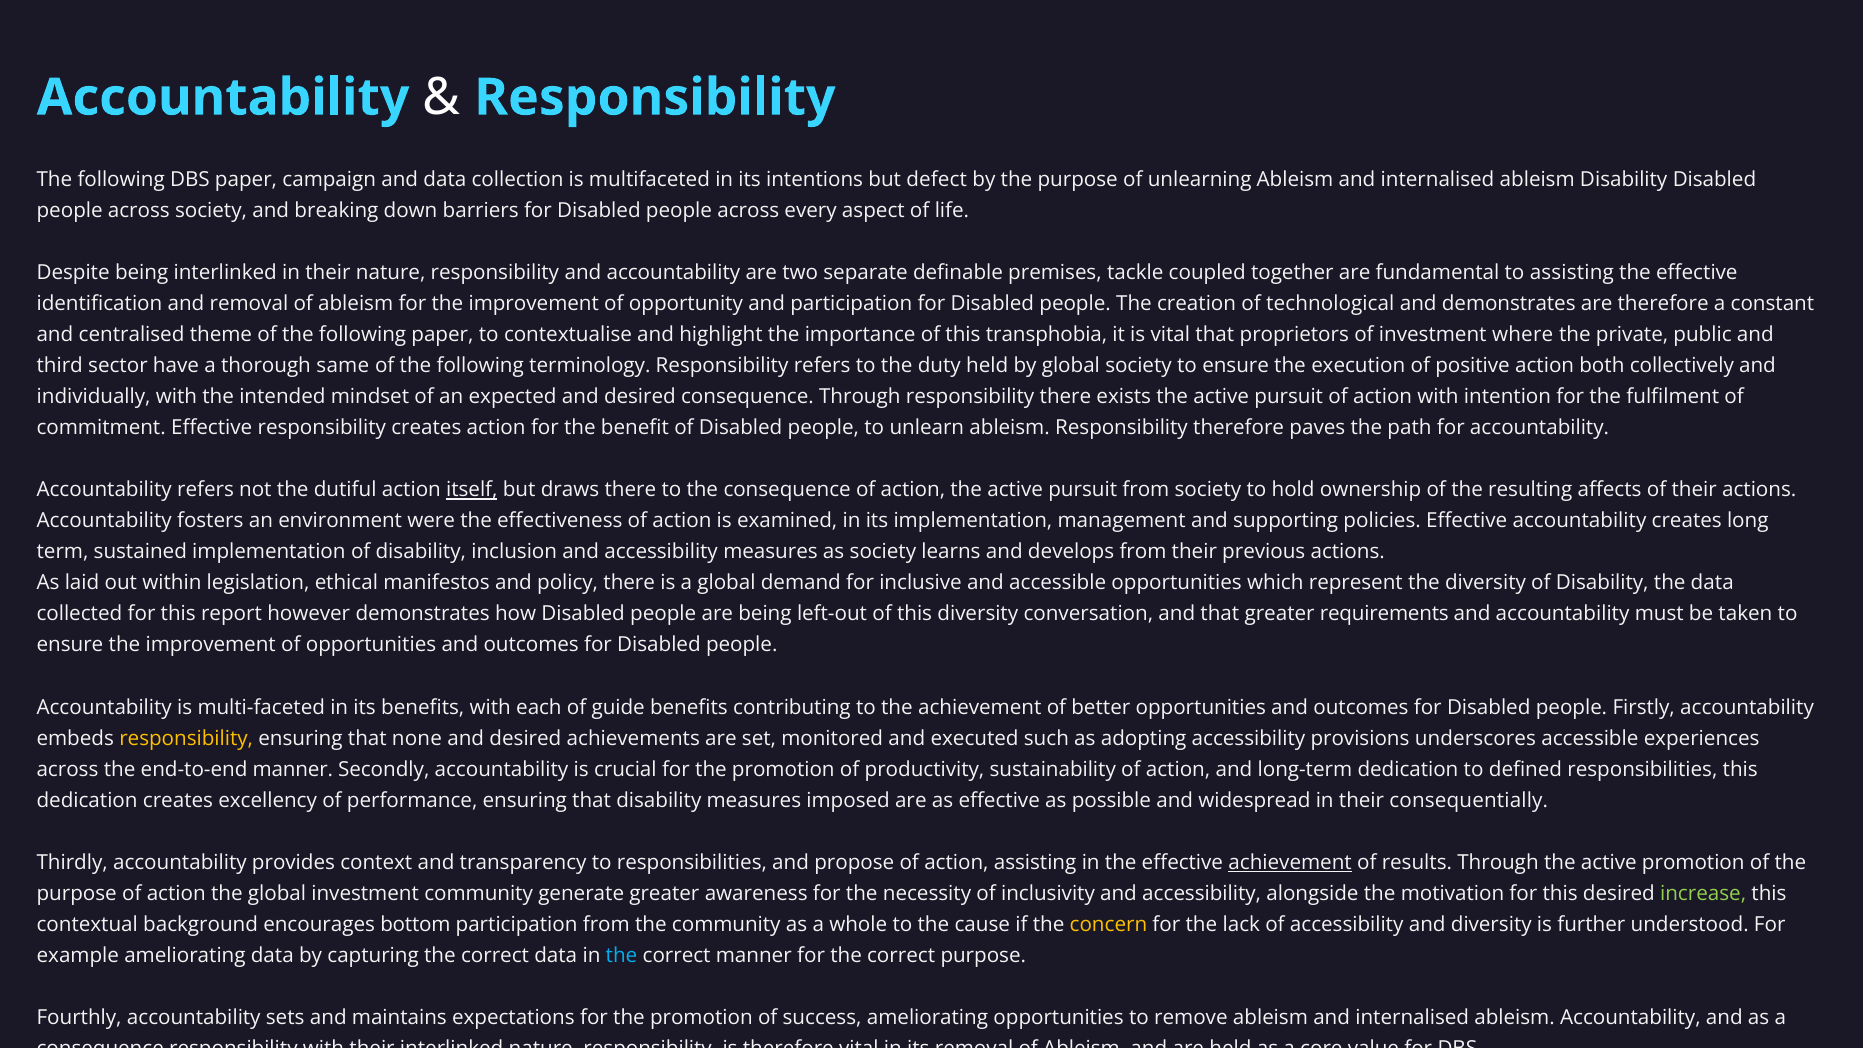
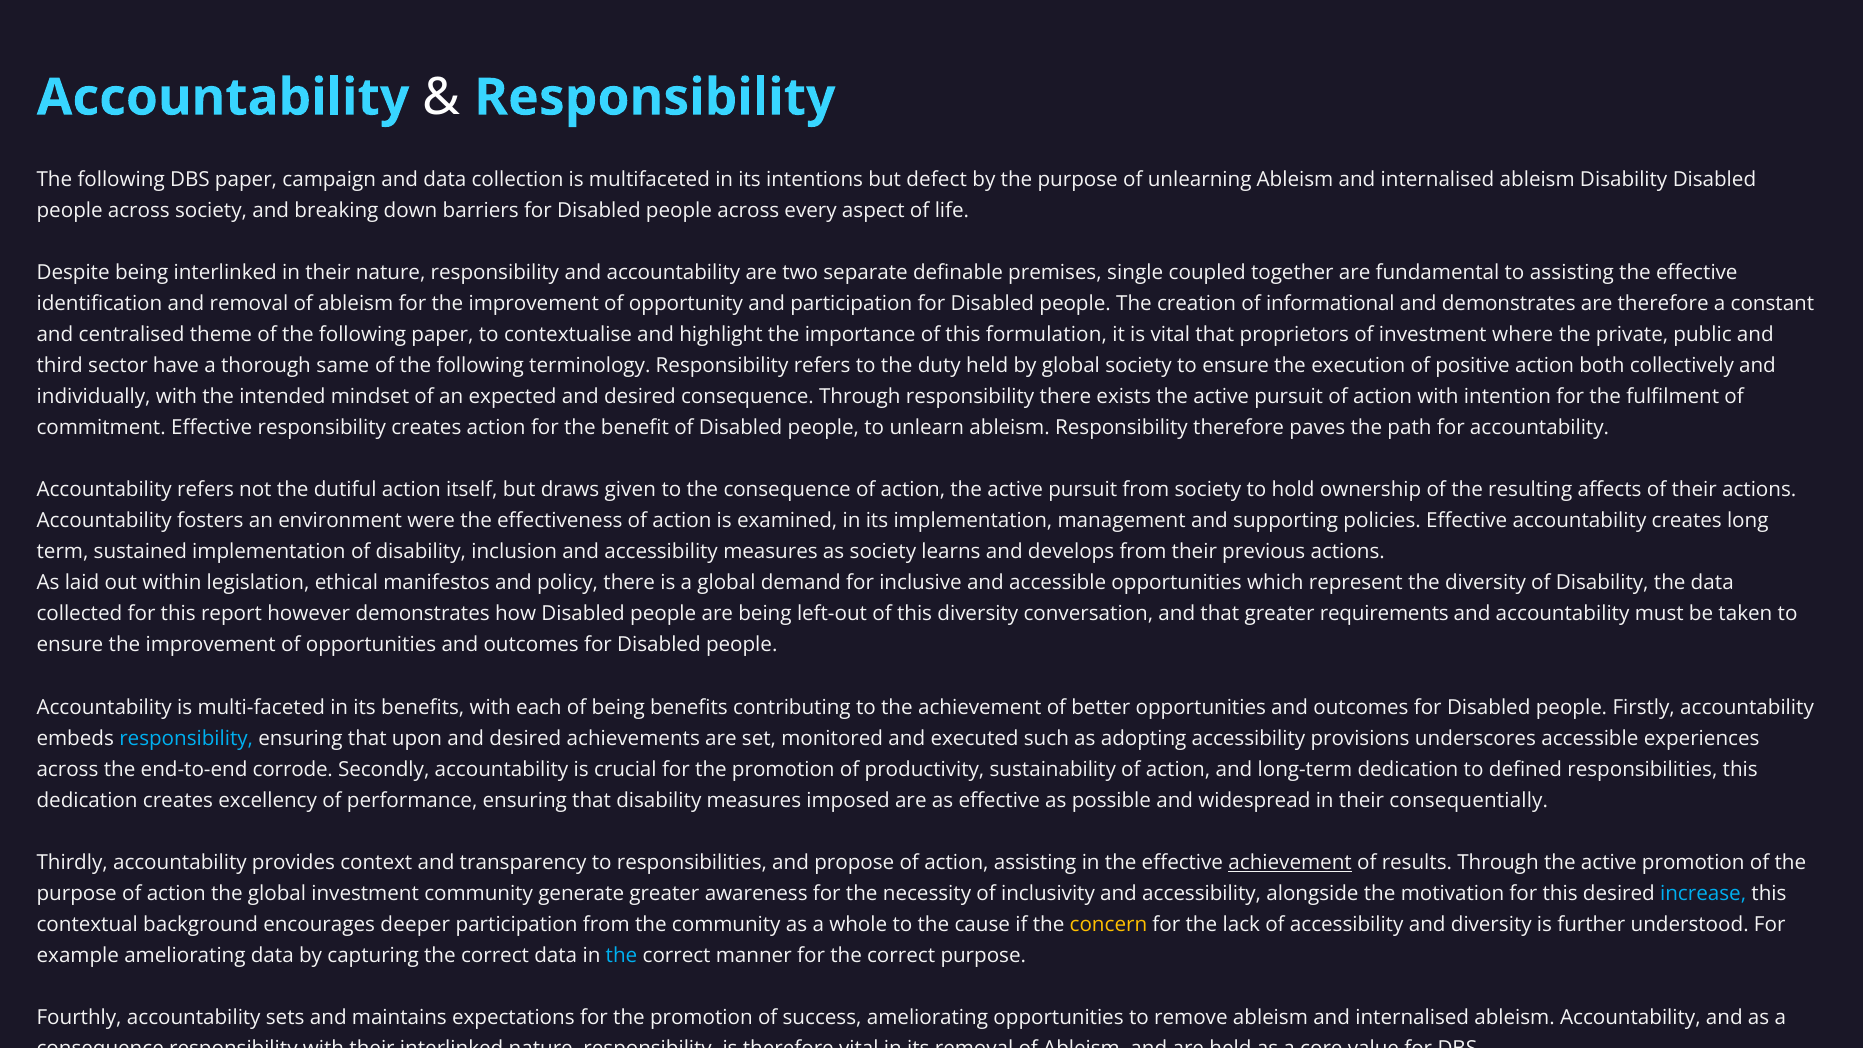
tackle: tackle -> single
technological: technological -> informational
transphobia: transphobia -> formulation
itself underline: present -> none
draws there: there -> given
of guide: guide -> being
responsibility at (186, 738) colour: yellow -> light blue
none: none -> upon
end-to-end manner: manner -> corrode
increase colour: light green -> light blue
bottom: bottom -> deeper
